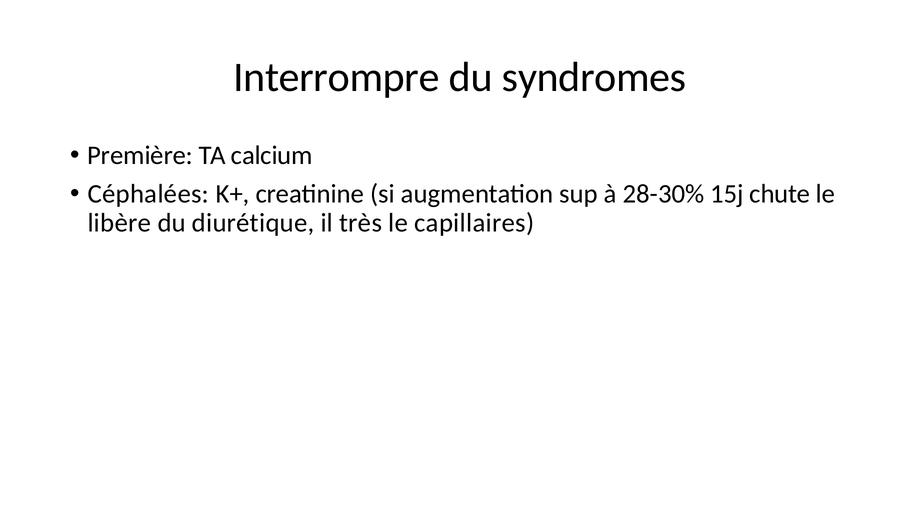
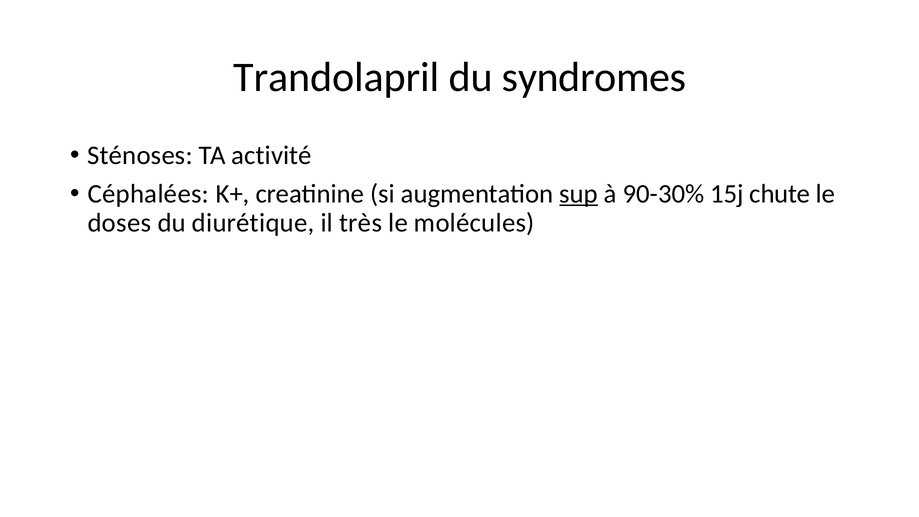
Interrompre: Interrompre -> Trandolapril
Première: Première -> Sténoses
calcium: calcium -> activité
sup underline: none -> present
28-30%: 28-30% -> 90-30%
libère: libère -> doses
capillaires: capillaires -> molécules
